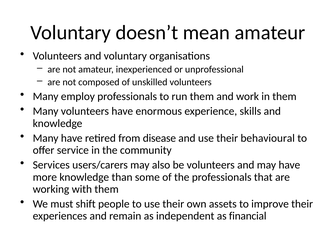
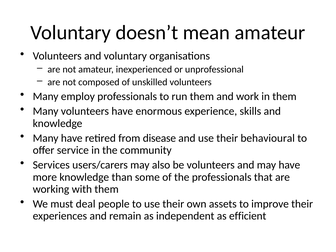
shift: shift -> deal
financial: financial -> efficient
